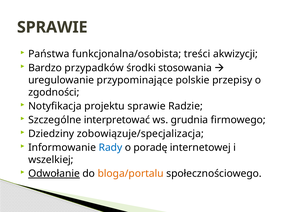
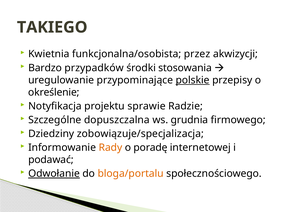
SPRAWIE at (52, 27): SPRAWIE -> TAKIEGO
Państwa: Państwa -> Kwietnia
treści: treści -> przez
polskie underline: none -> present
zgodności: zgodności -> określenie
interpretować: interpretować -> dopuszczalna
Rady colour: blue -> orange
wszelkiej: wszelkiej -> podawać
